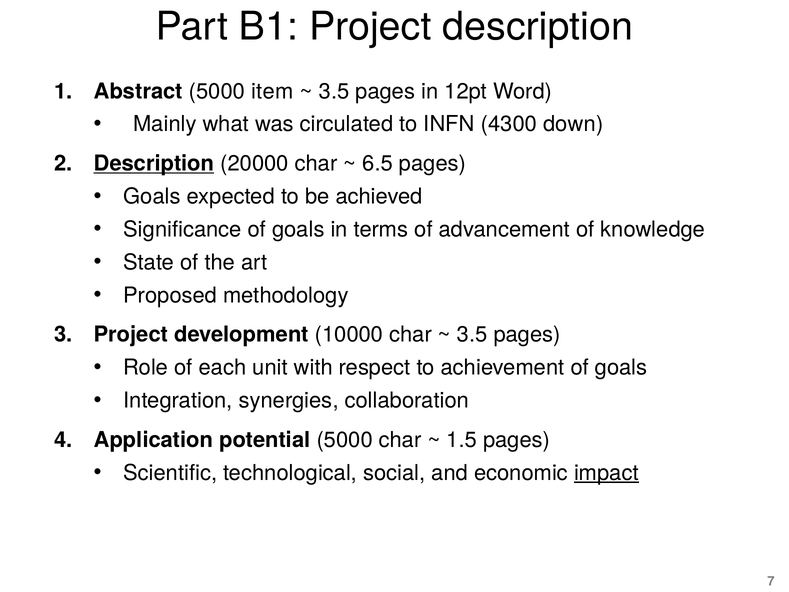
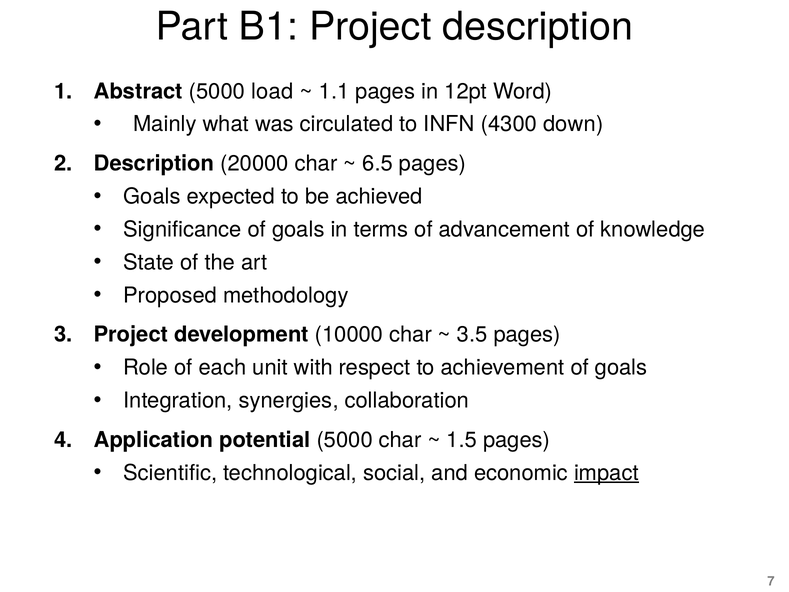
item: item -> load
3.5 at (334, 91): 3.5 -> 1.1
Description at (154, 164) underline: present -> none
